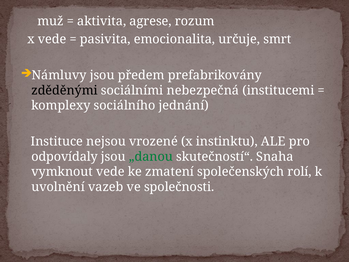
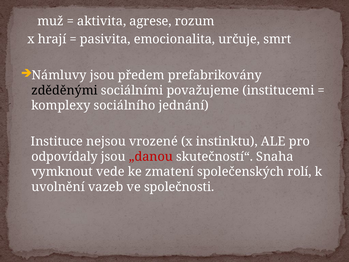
x vede: vede -> hrají
nebezpečná: nebezpečná -> považujeme
„danou colour: green -> red
